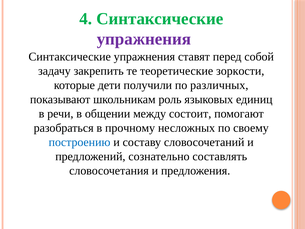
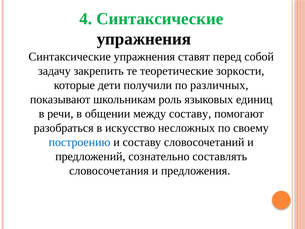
упражнения at (144, 39) colour: purple -> black
между состоит: состоит -> составу
прочному: прочному -> искусство
